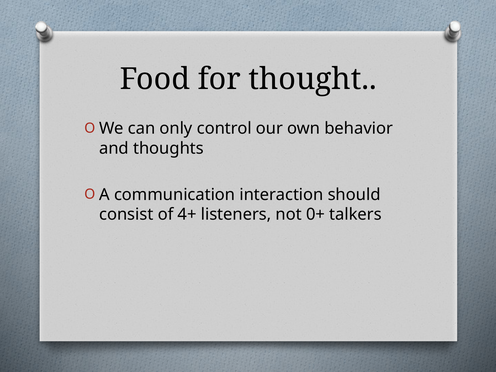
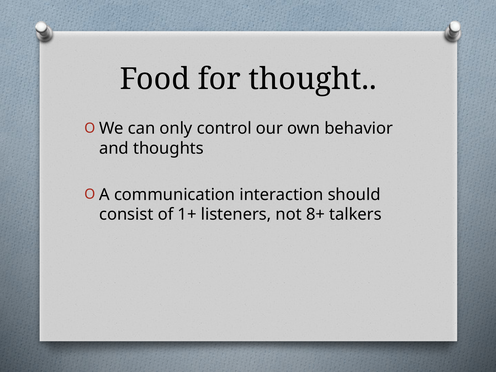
4+: 4+ -> 1+
0+: 0+ -> 8+
